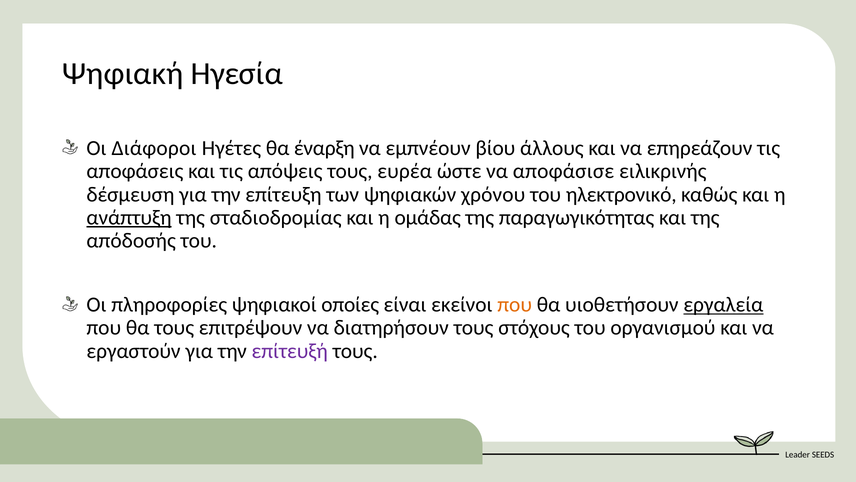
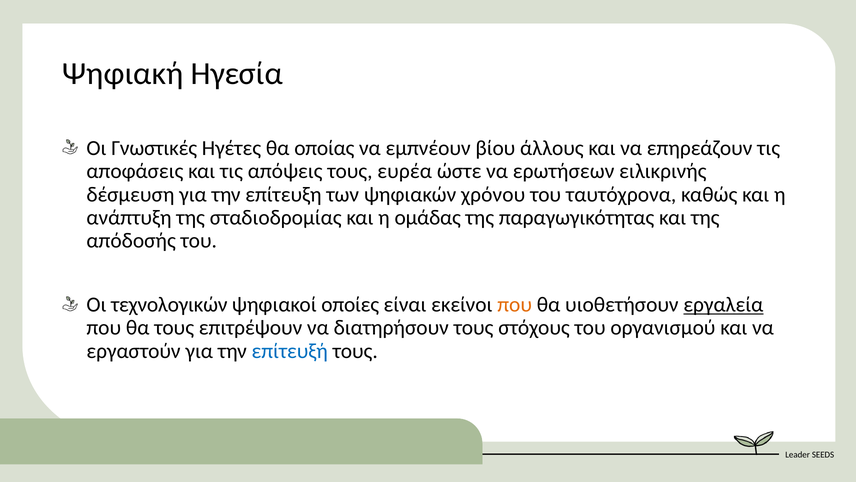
Διάφοροι: Διάφοροι -> Γνωστικές
έναρξη: έναρξη -> οποίας
αποφάσισε: αποφάσισε -> ερωτήσεων
ηλεκτρονικό: ηλεκτρονικό -> ταυτόχρονα
ανάπτυξη underline: present -> none
πληροφορίες: πληροφορίες -> τεχνολογικών
επίτευξή colour: purple -> blue
